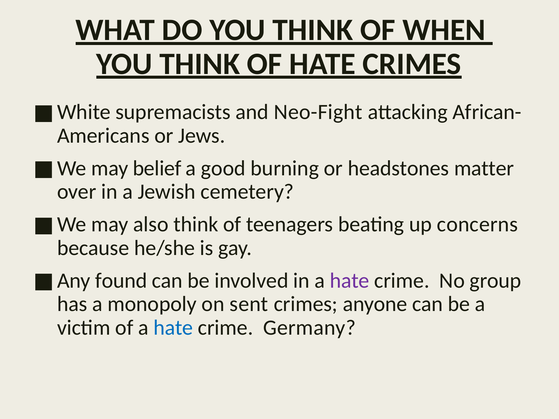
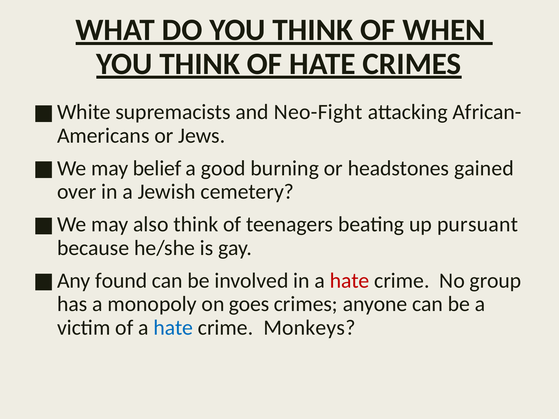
matter: matter -> gained
concerns: concerns -> pursuant
hate at (350, 281) colour: purple -> red
sent: sent -> goes
Germany: Germany -> Monkeys
